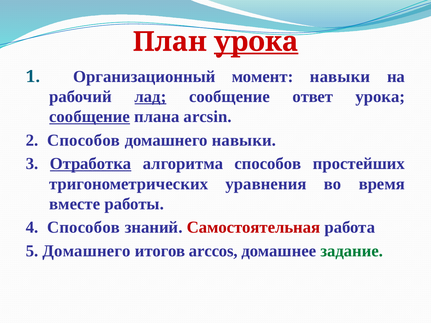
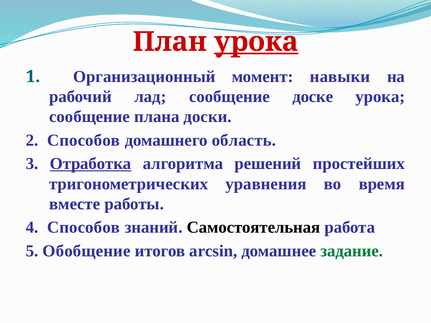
лад underline: present -> none
ответ: ответ -> доске
сообщение at (90, 117) underline: present -> none
arcsin: arcsin -> доски
домашнего навыки: навыки -> область
алгоритма способов: способов -> решений
Самостоятельная colour: red -> black
5 Домашнего: Домашнего -> Обобщение
arccos: arccos -> arcsin
